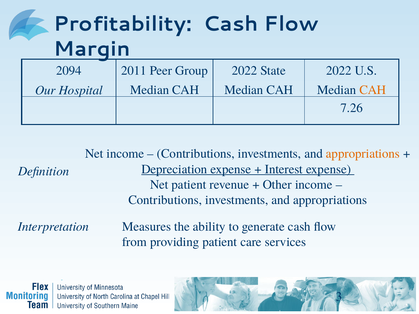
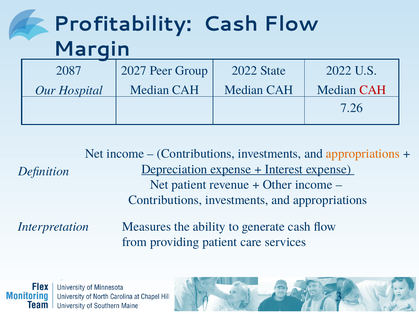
2094: 2094 -> 2087
2011: 2011 -> 2027
CAH at (373, 90) colour: orange -> red
